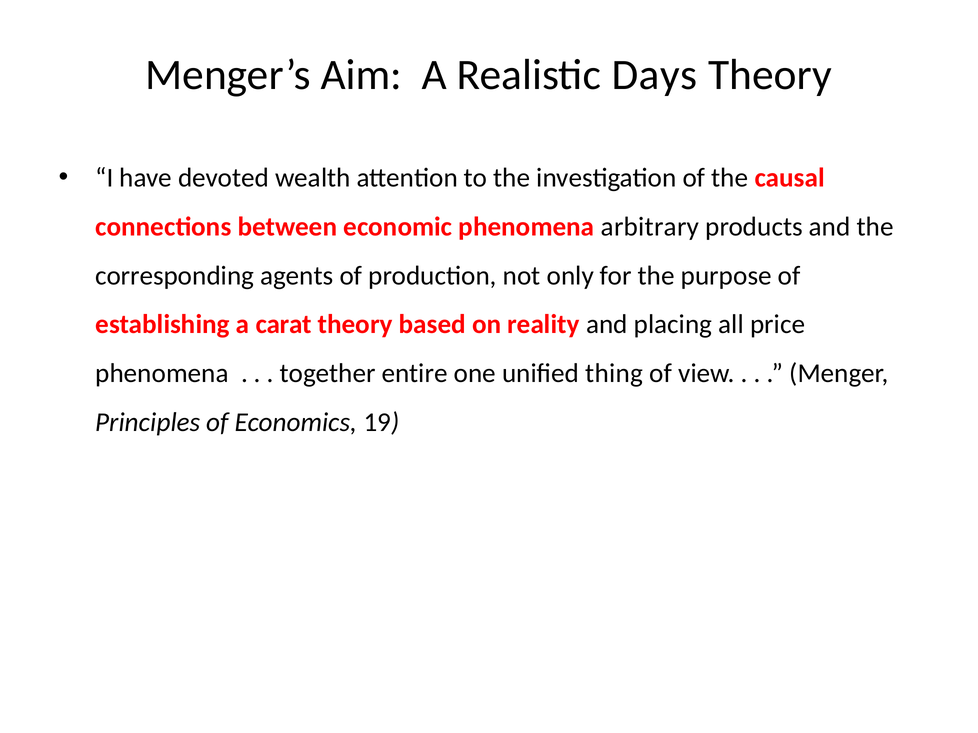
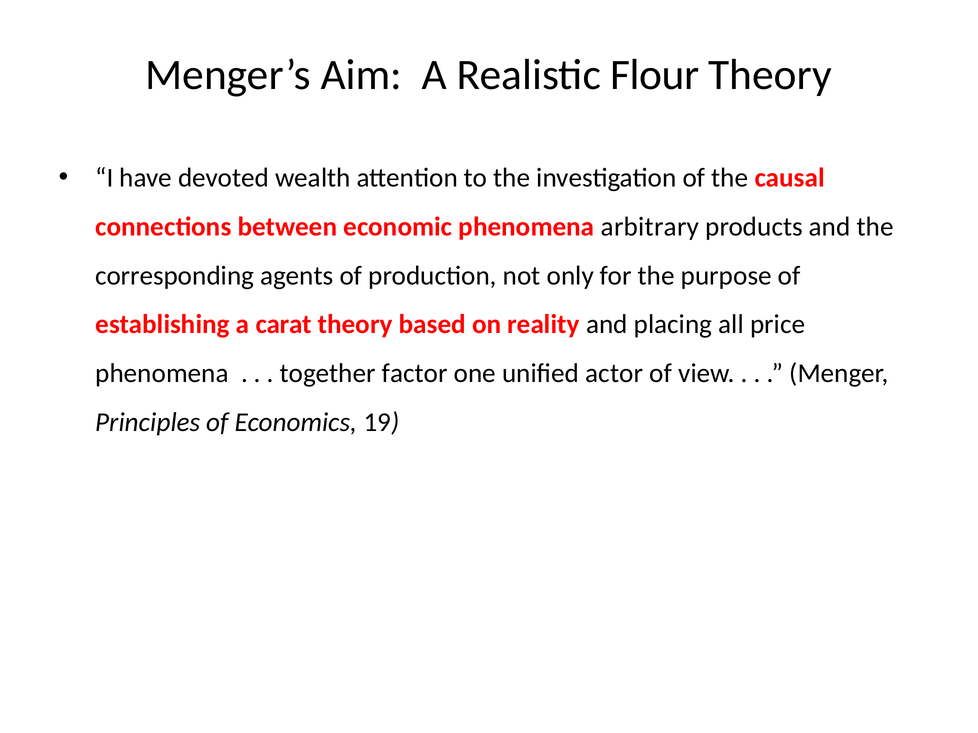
Days: Days -> Flour
entire: entire -> factor
thing: thing -> actor
